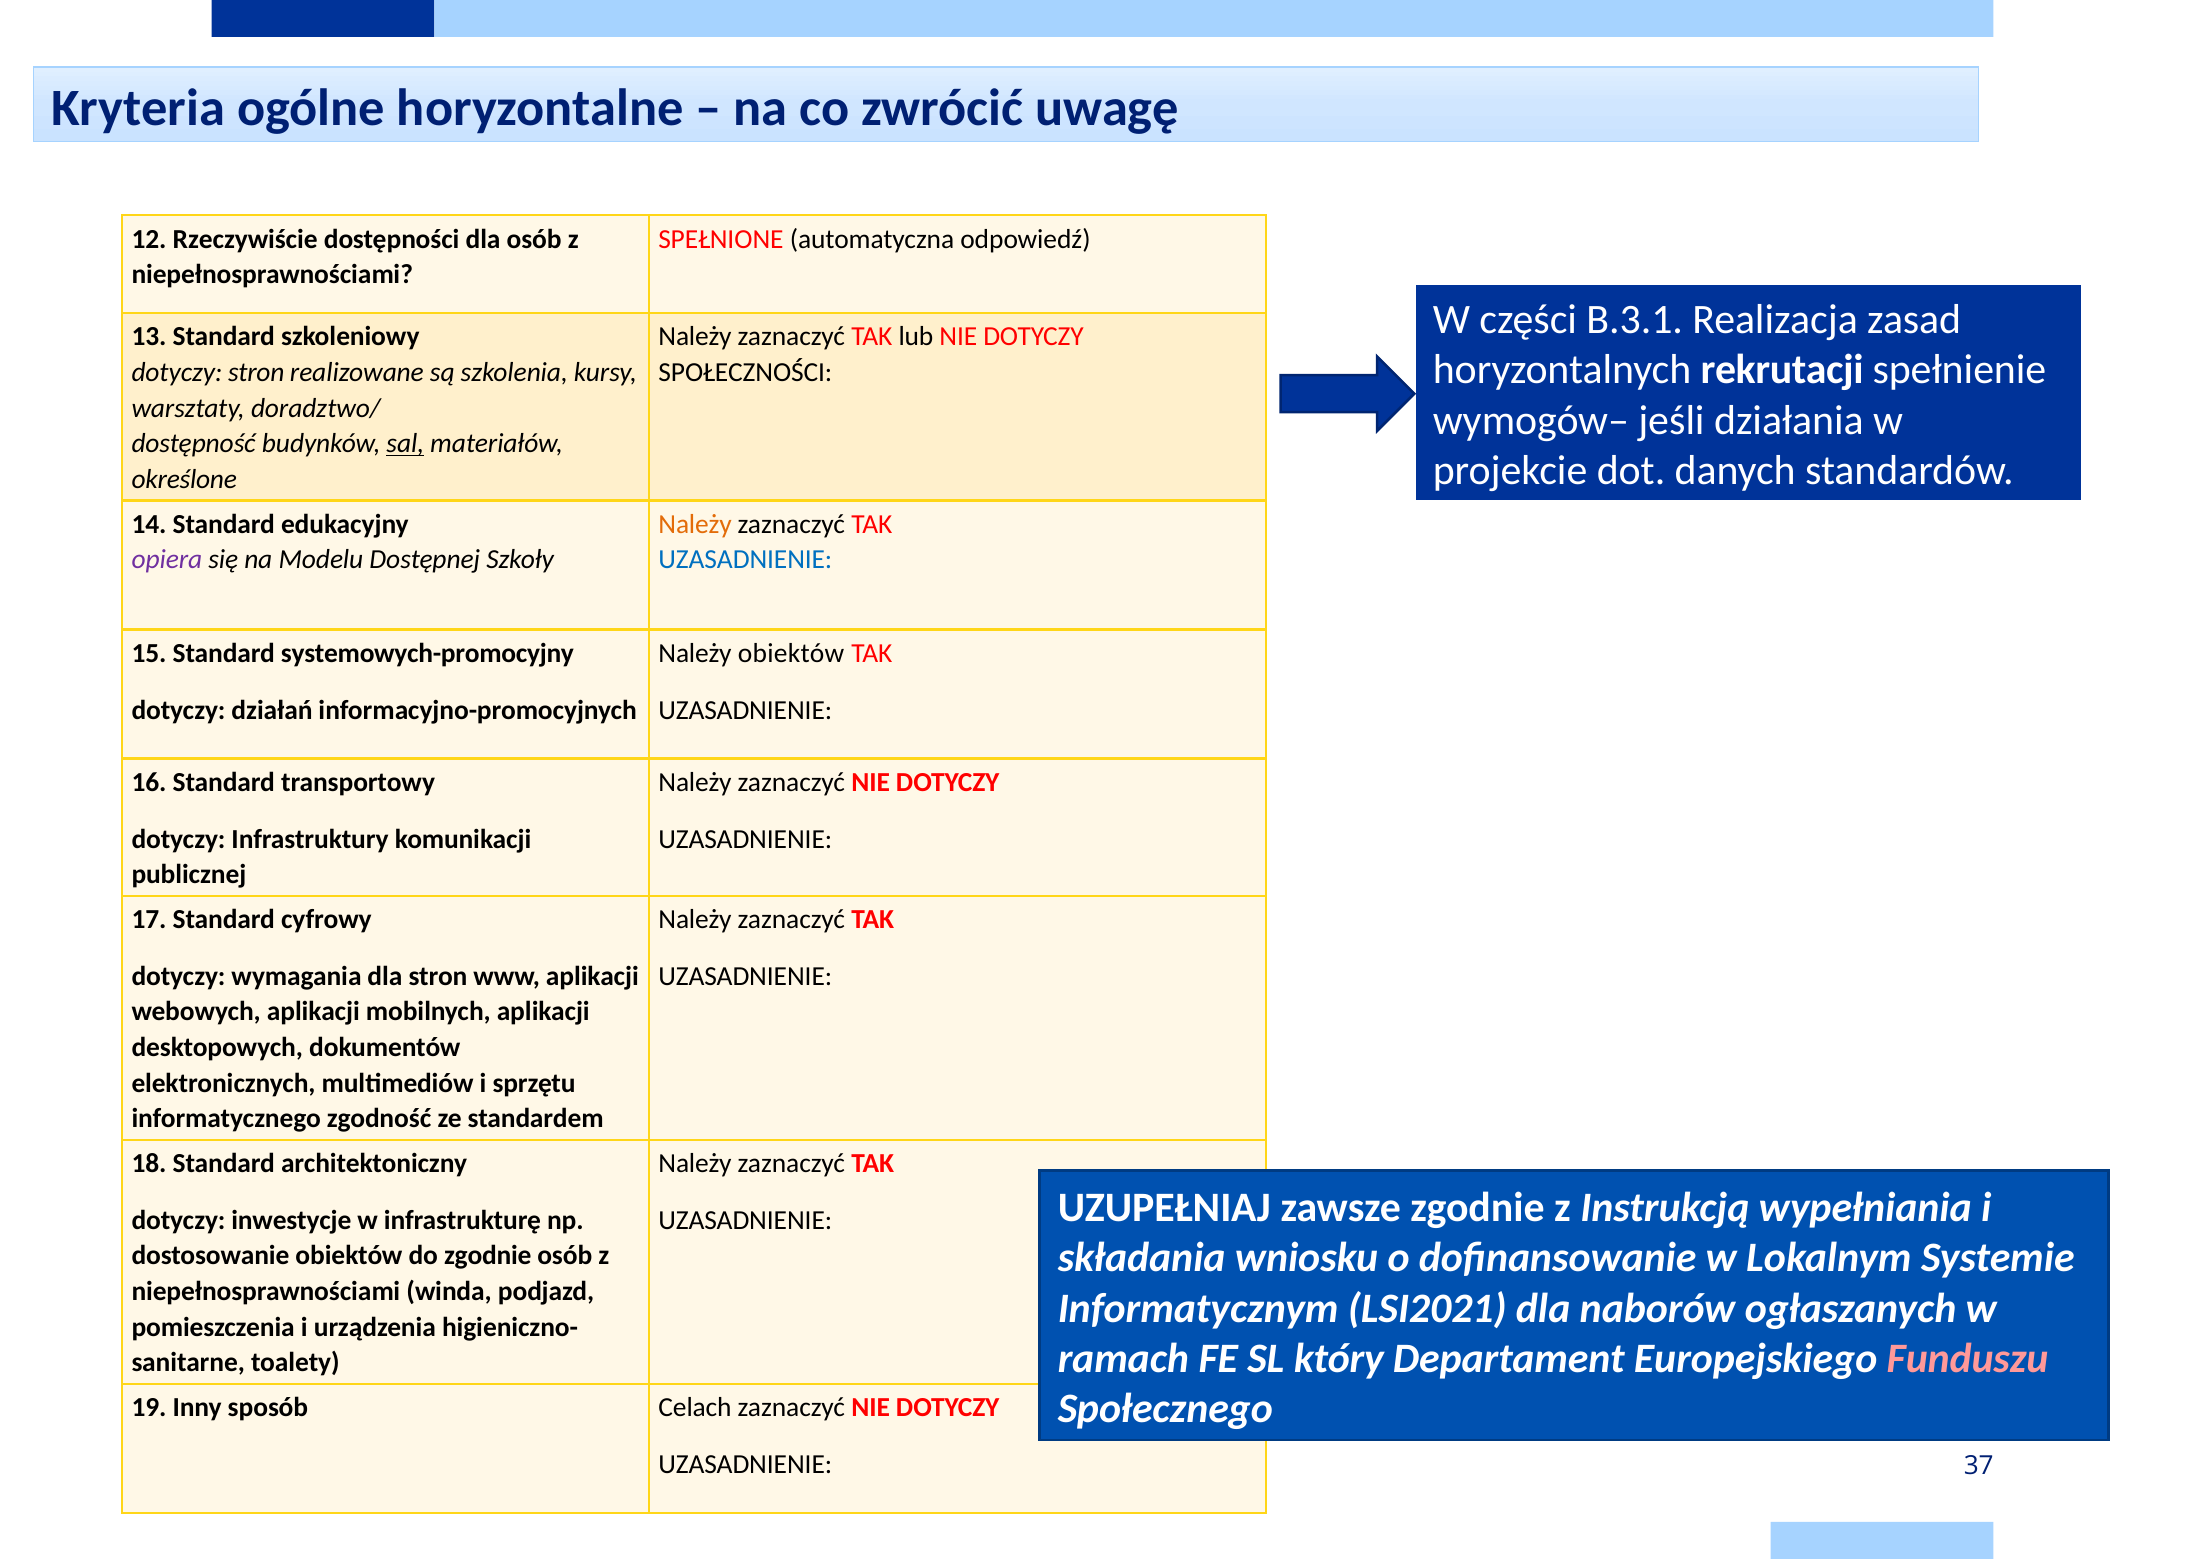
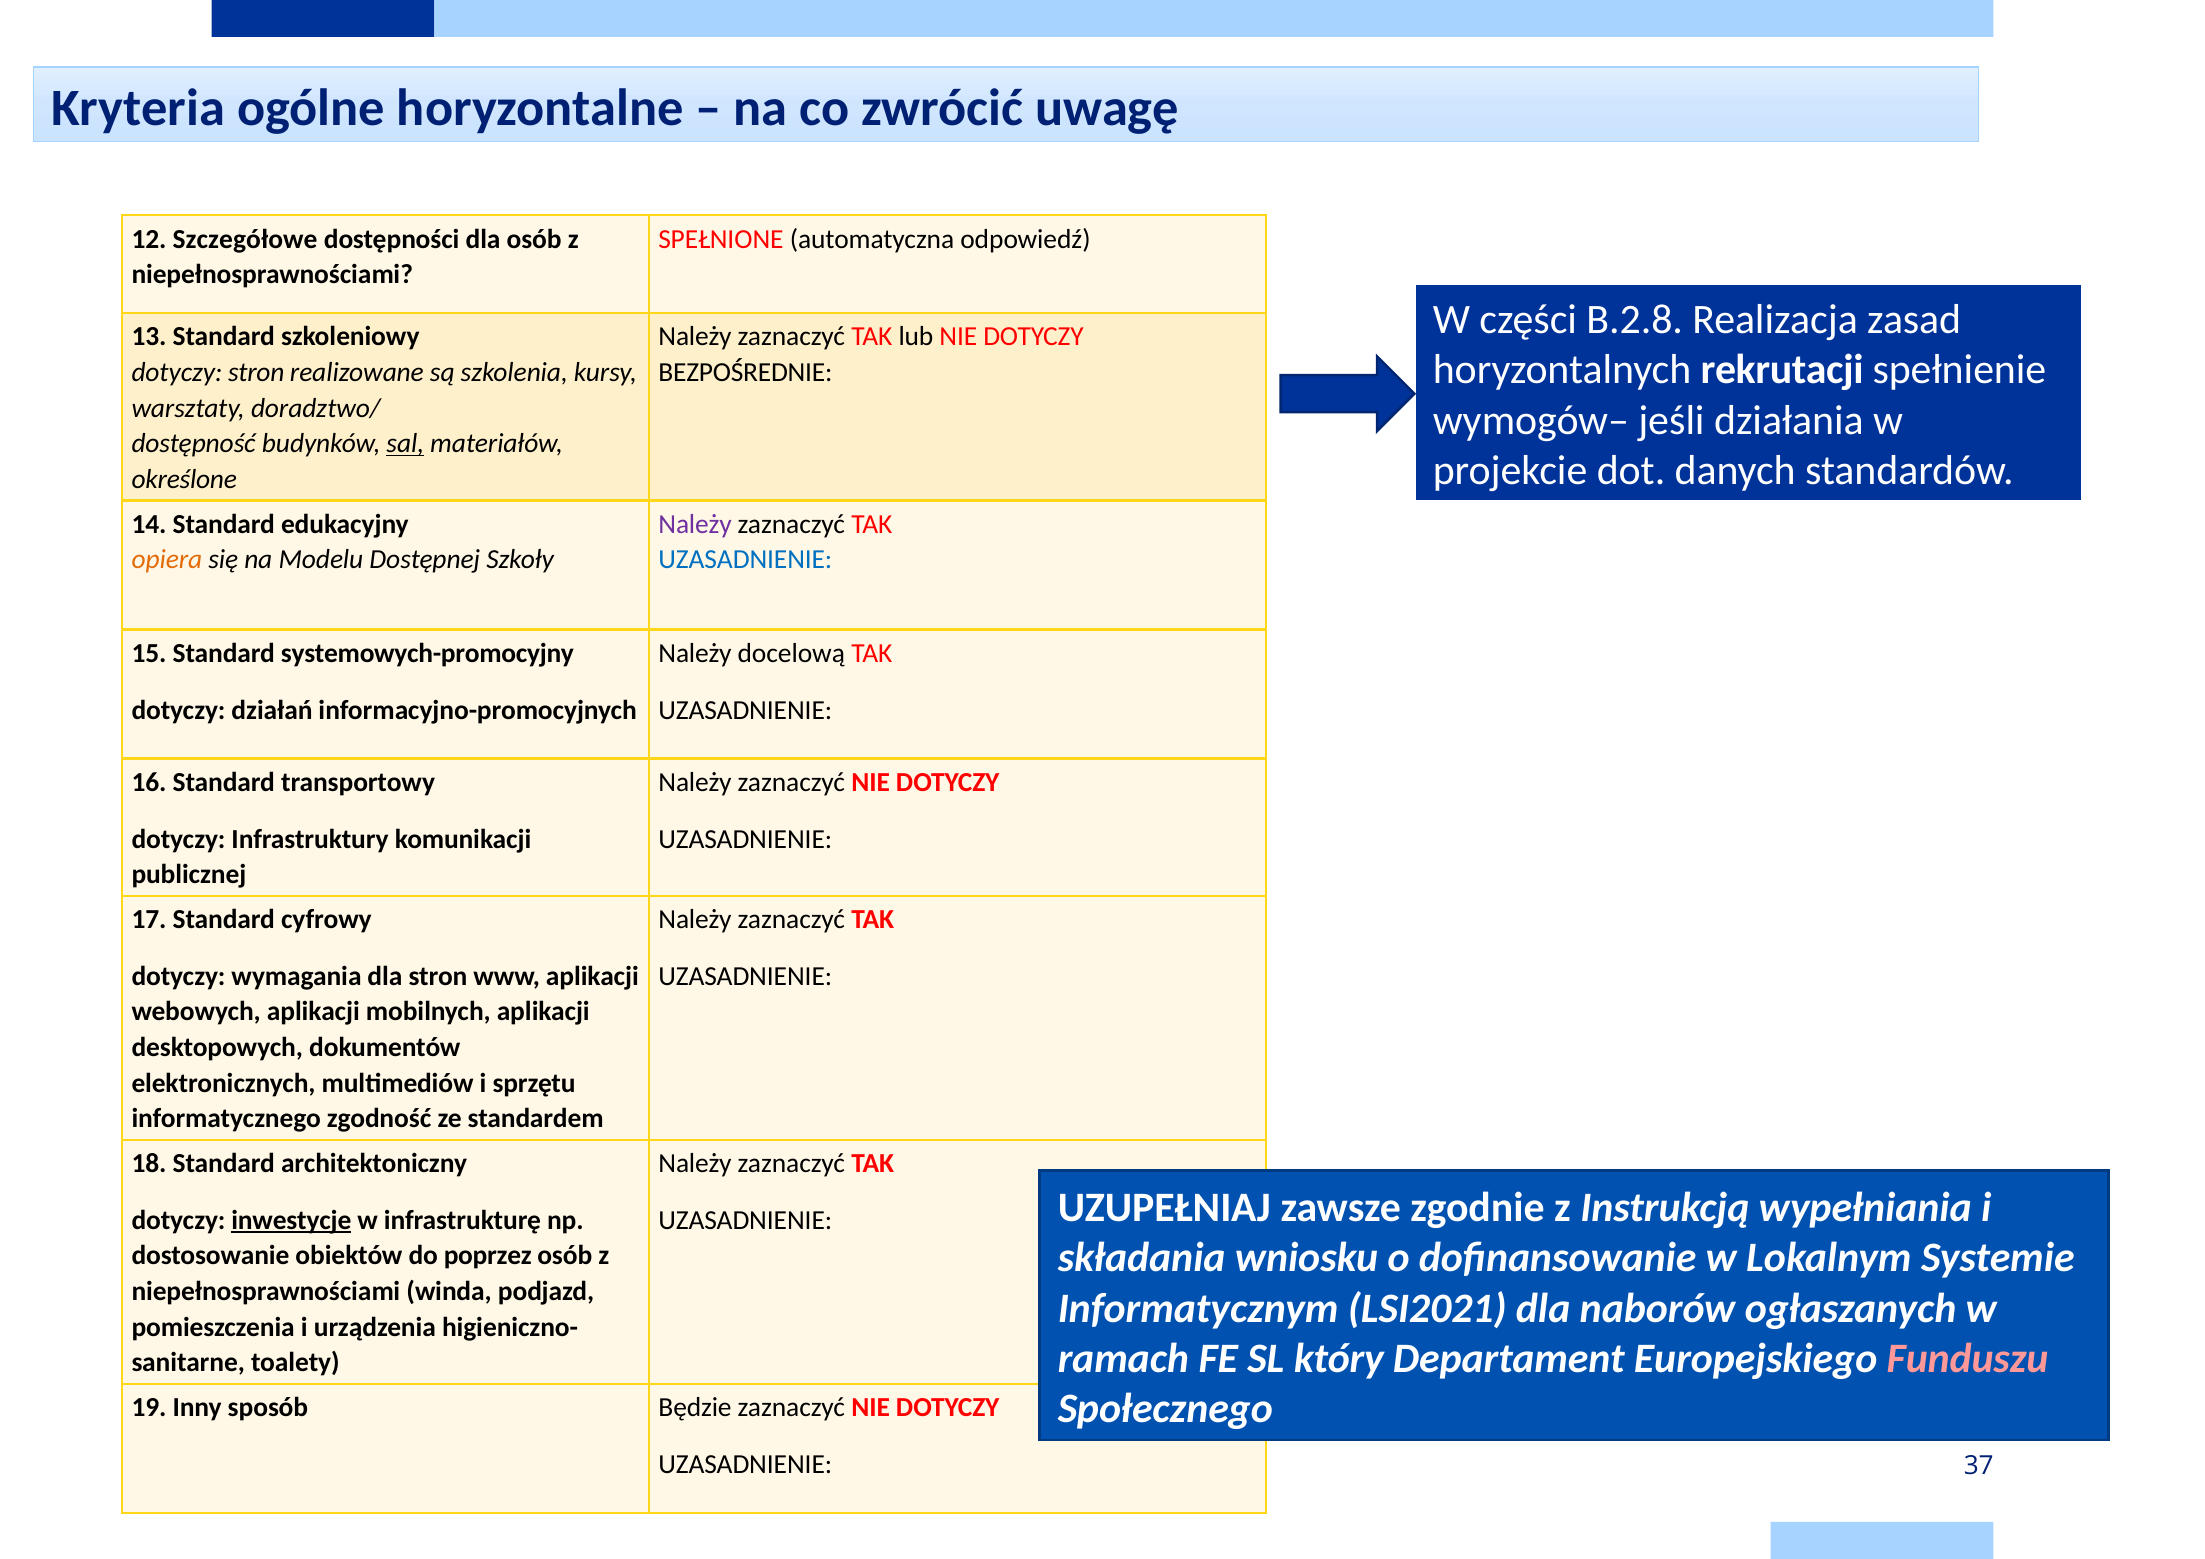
Rzeczywiście: Rzeczywiście -> Szczegółowe
B.3.1: B.3.1 -> B.2.8
SPOŁECZNOŚCI: SPOŁECZNOŚCI -> BEZPOŚREDNIE
Należy at (695, 524) colour: orange -> purple
opiera colour: purple -> orange
Należy obiektów: obiektów -> docelową
inwestycje underline: none -> present
do zgodnie: zgodnie -> poprzez
Celach: Celach -> Będzie
